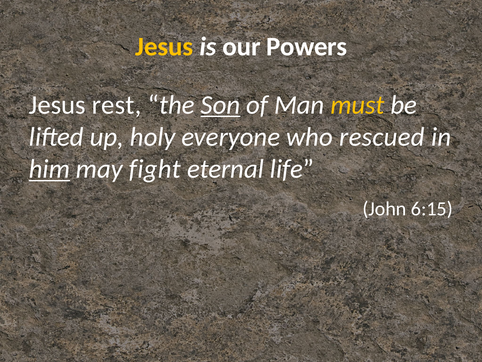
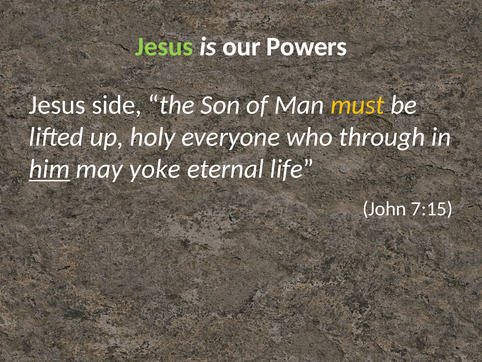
Jesus at (164, 46) colour: yellow -> light green
rest: rest -> side
Son underline: present -> none
rescued: rescued -> through
fight: fight -> yoke
6:15: 6:15 -> 7:15
